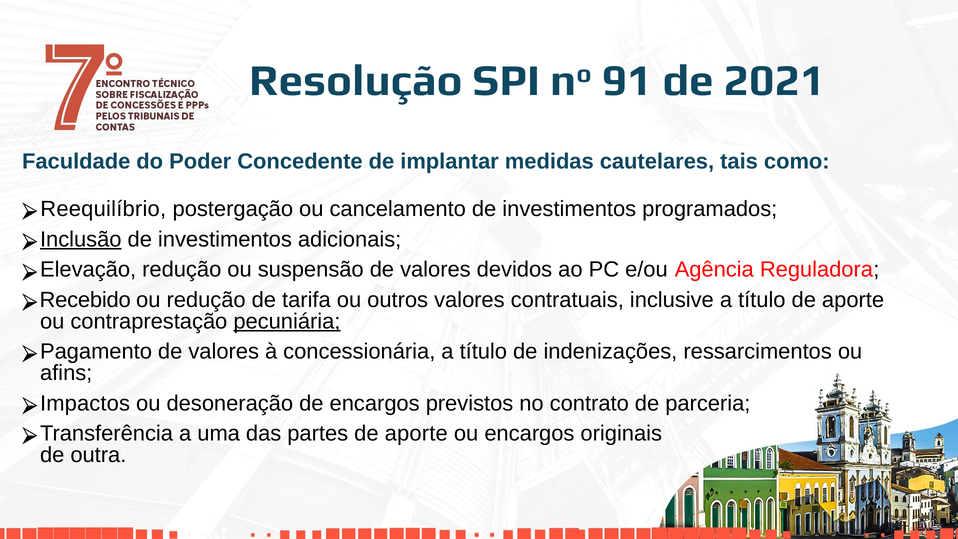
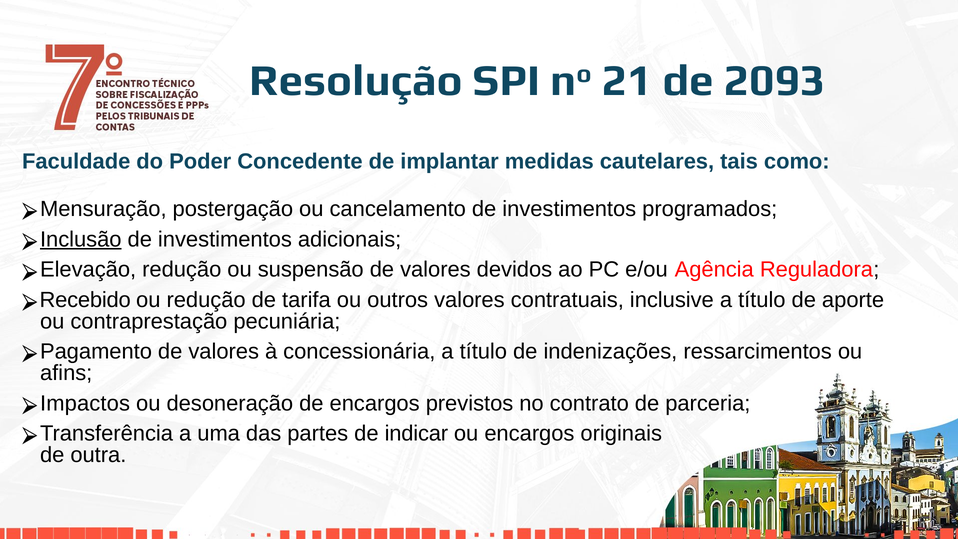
91: 91 -> 21
2021: 2021 -> 2093
Reequilíbrio: Reequilíbrio -> Mensuração
pecuniária underline: present -> none
partes de aporte: aporte -> indicar
